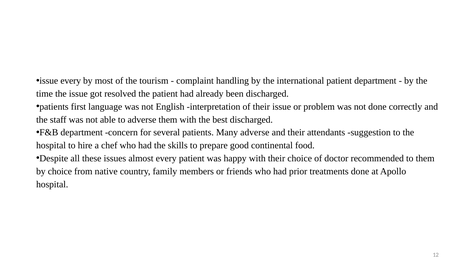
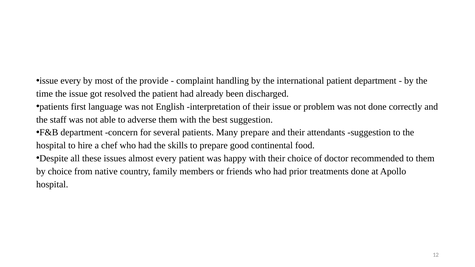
tourism: tourism -> provide
best discharged: discharged -> suggestion
Many adverse: adverse -> prepare
